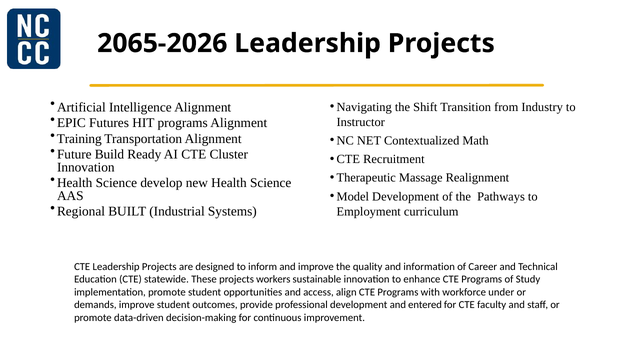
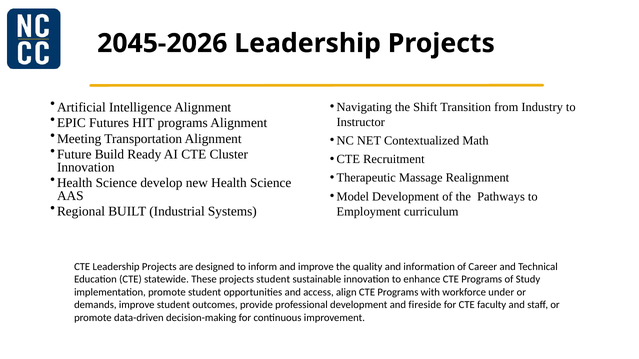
2065-2026: 2065-2026 -> 2045-2026
Training: Training -> Meeting
projects workers: workers -> student
entered: entered -> fireside
